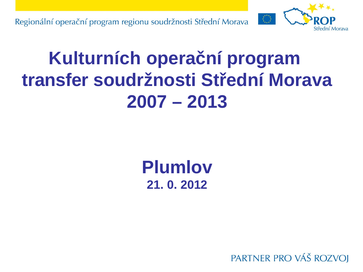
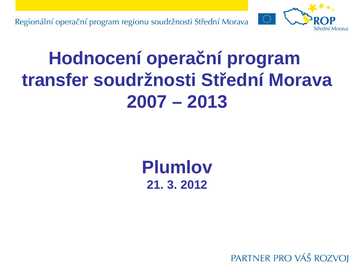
Kulturních: Kulturních -> Hodnocení
0: 0 -> 3
